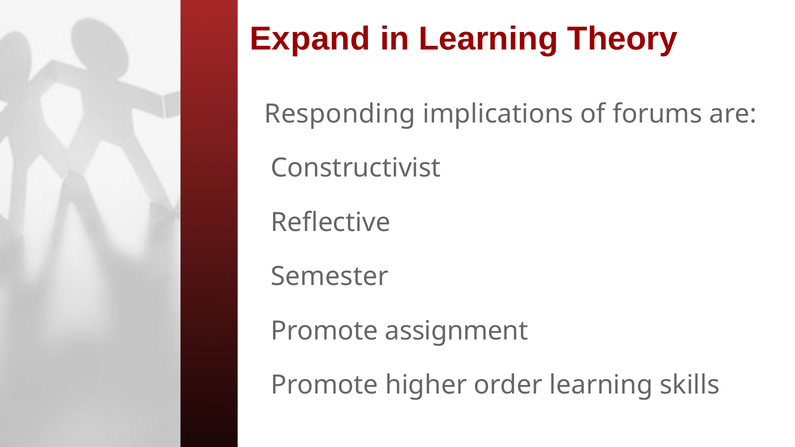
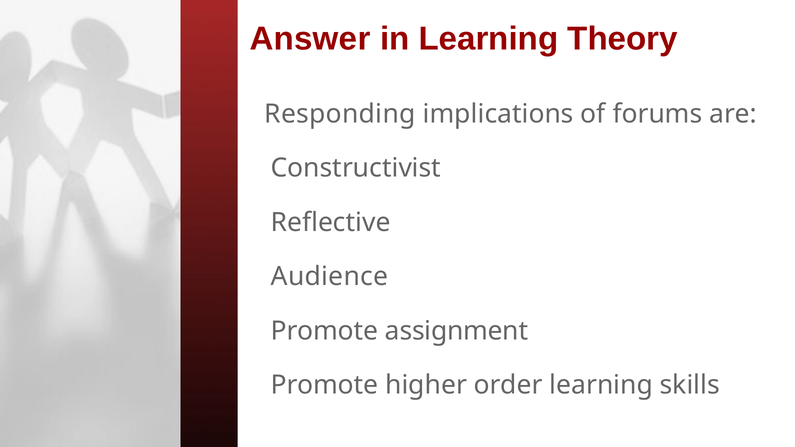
Expand: Expand -> Answer
Semester: Semester -> Audience
